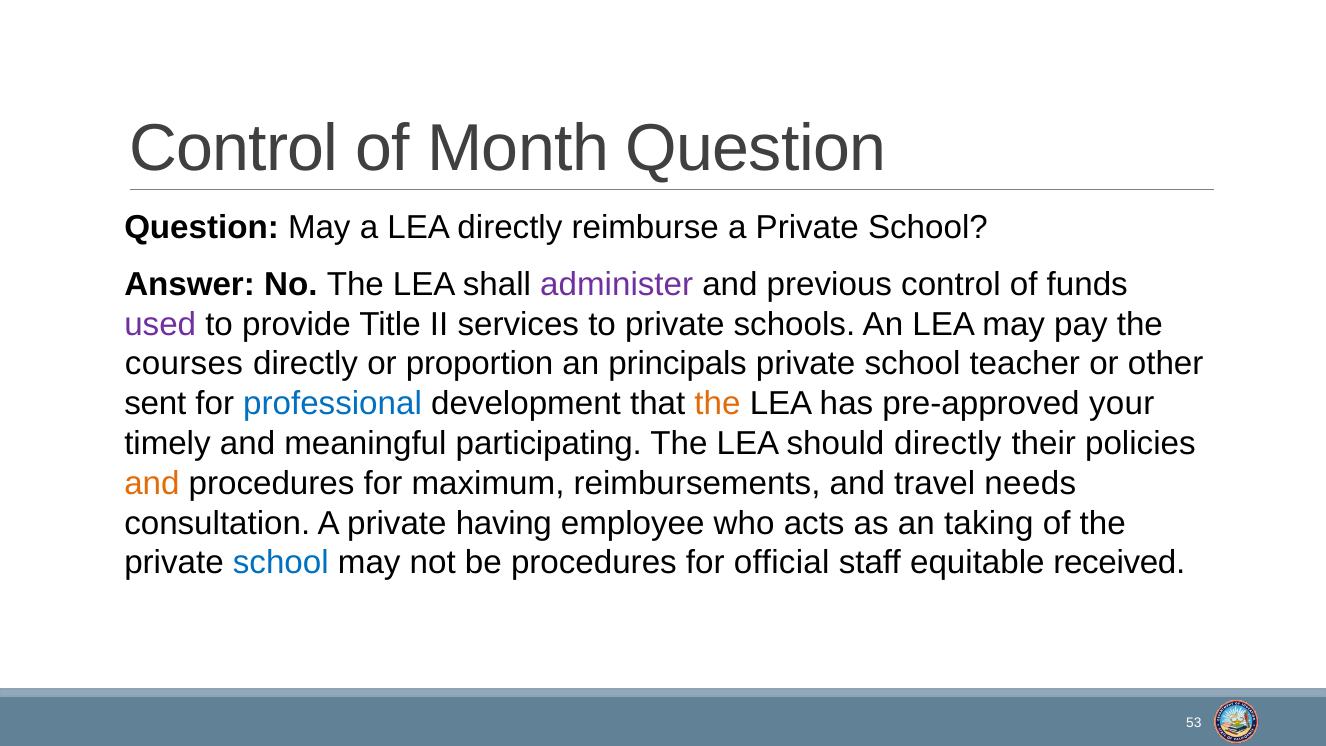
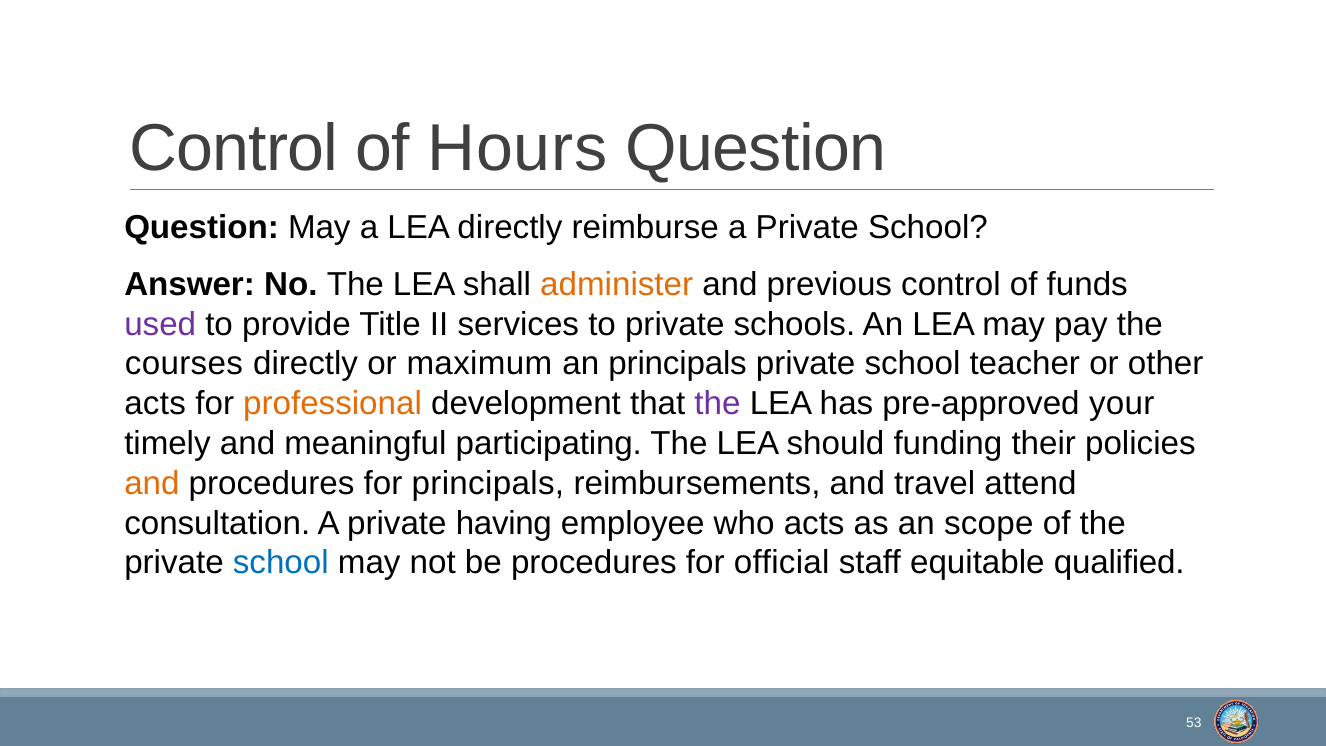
Month: Month -> Hours
administer colour: purple -> orange
proportion: proportion -> maximum
sent at (155, 404): sent -> acts
professional colour: blue -> orange
the at (718, 404) colour: orange -> purple
should directly: directly -> funding
for maximum: maximum -> principals
needs: needs -> attend
taking: taking -> scope
received: received -> qualified
